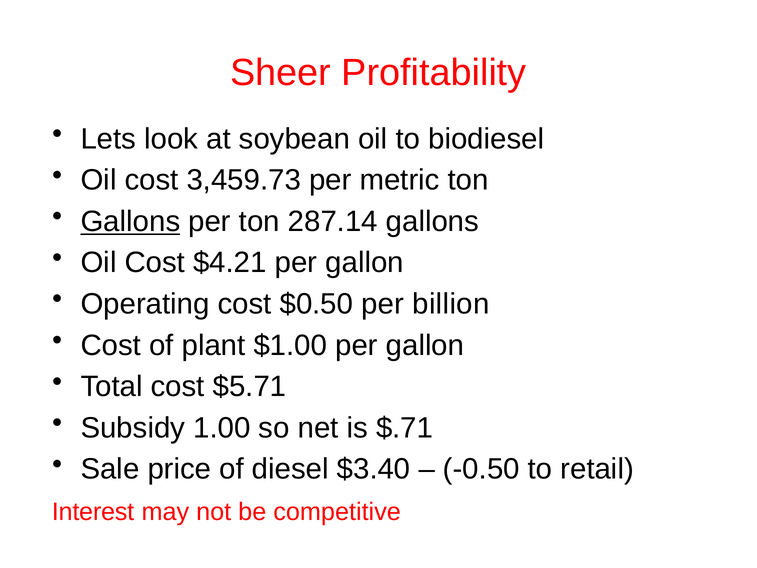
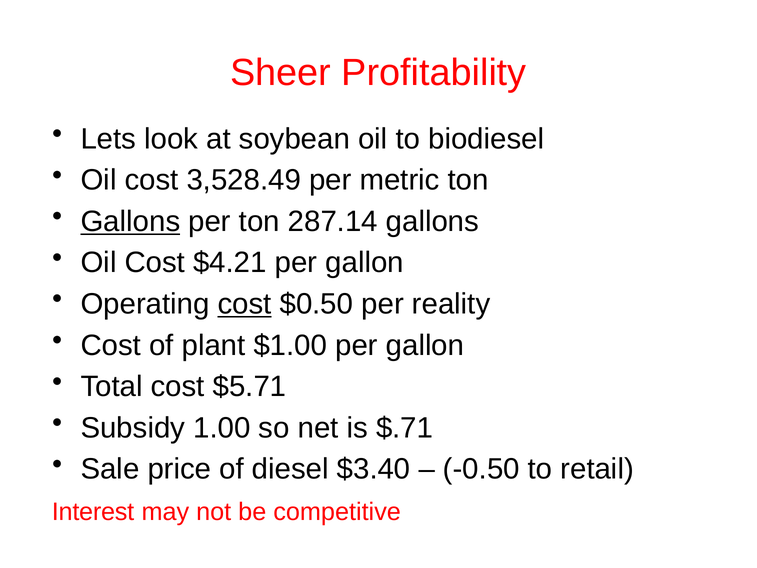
3,459.73: 3,459.73 -> 3,528.49
cost at (245, 304) underline: none -> present
billion: billion -> reality
